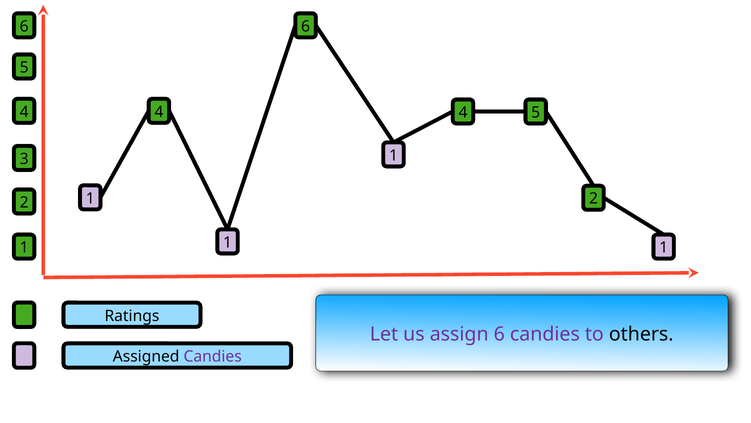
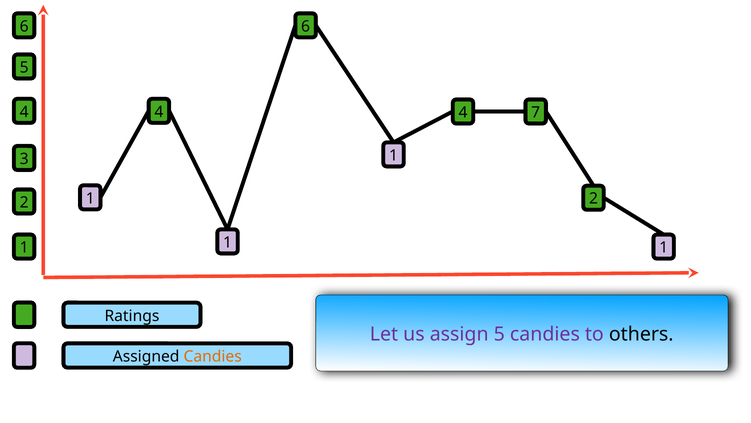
5 at (536, 112): 5 -> 7
assign 6: 6 -> 5
Candies at (213, 356) colour: purple -> orange
